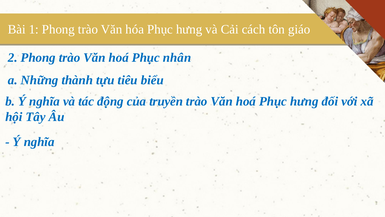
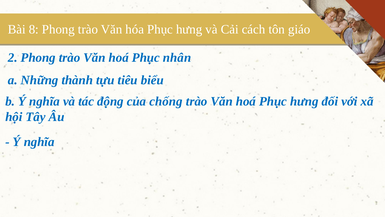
1: 1 -> 8
truyền: truyền -> chống
